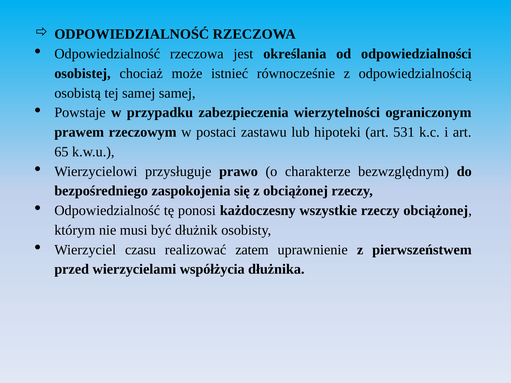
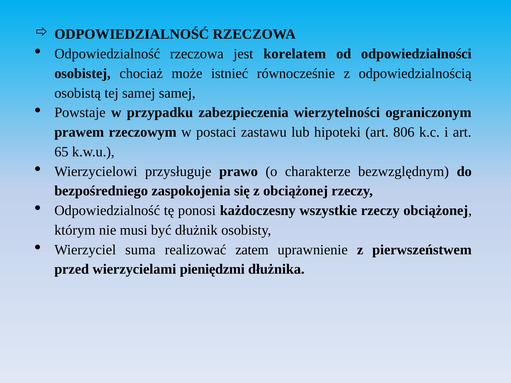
określania: określania -> korelatem
531: 531 -> 806
czasu: czasu -> suma
współżycia: współżycia -> pieniędzmi
